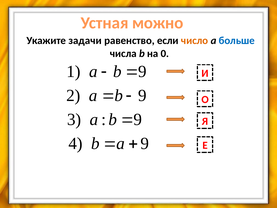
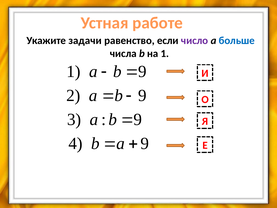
можно: можно -> работе
число colour: orange -> purple
на 0: 0 -> 1
